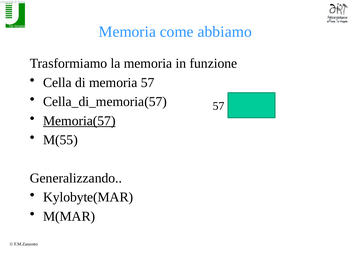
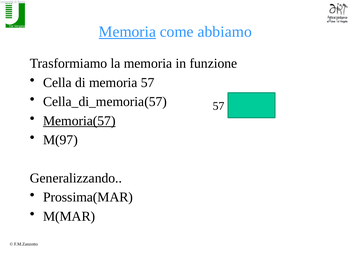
Memoria at (127, 32) underline: none -> present
M(55: M(55 -> M(97
Kylobyte(MAR: Kylobyte(MAR -> Prossima(MAR
